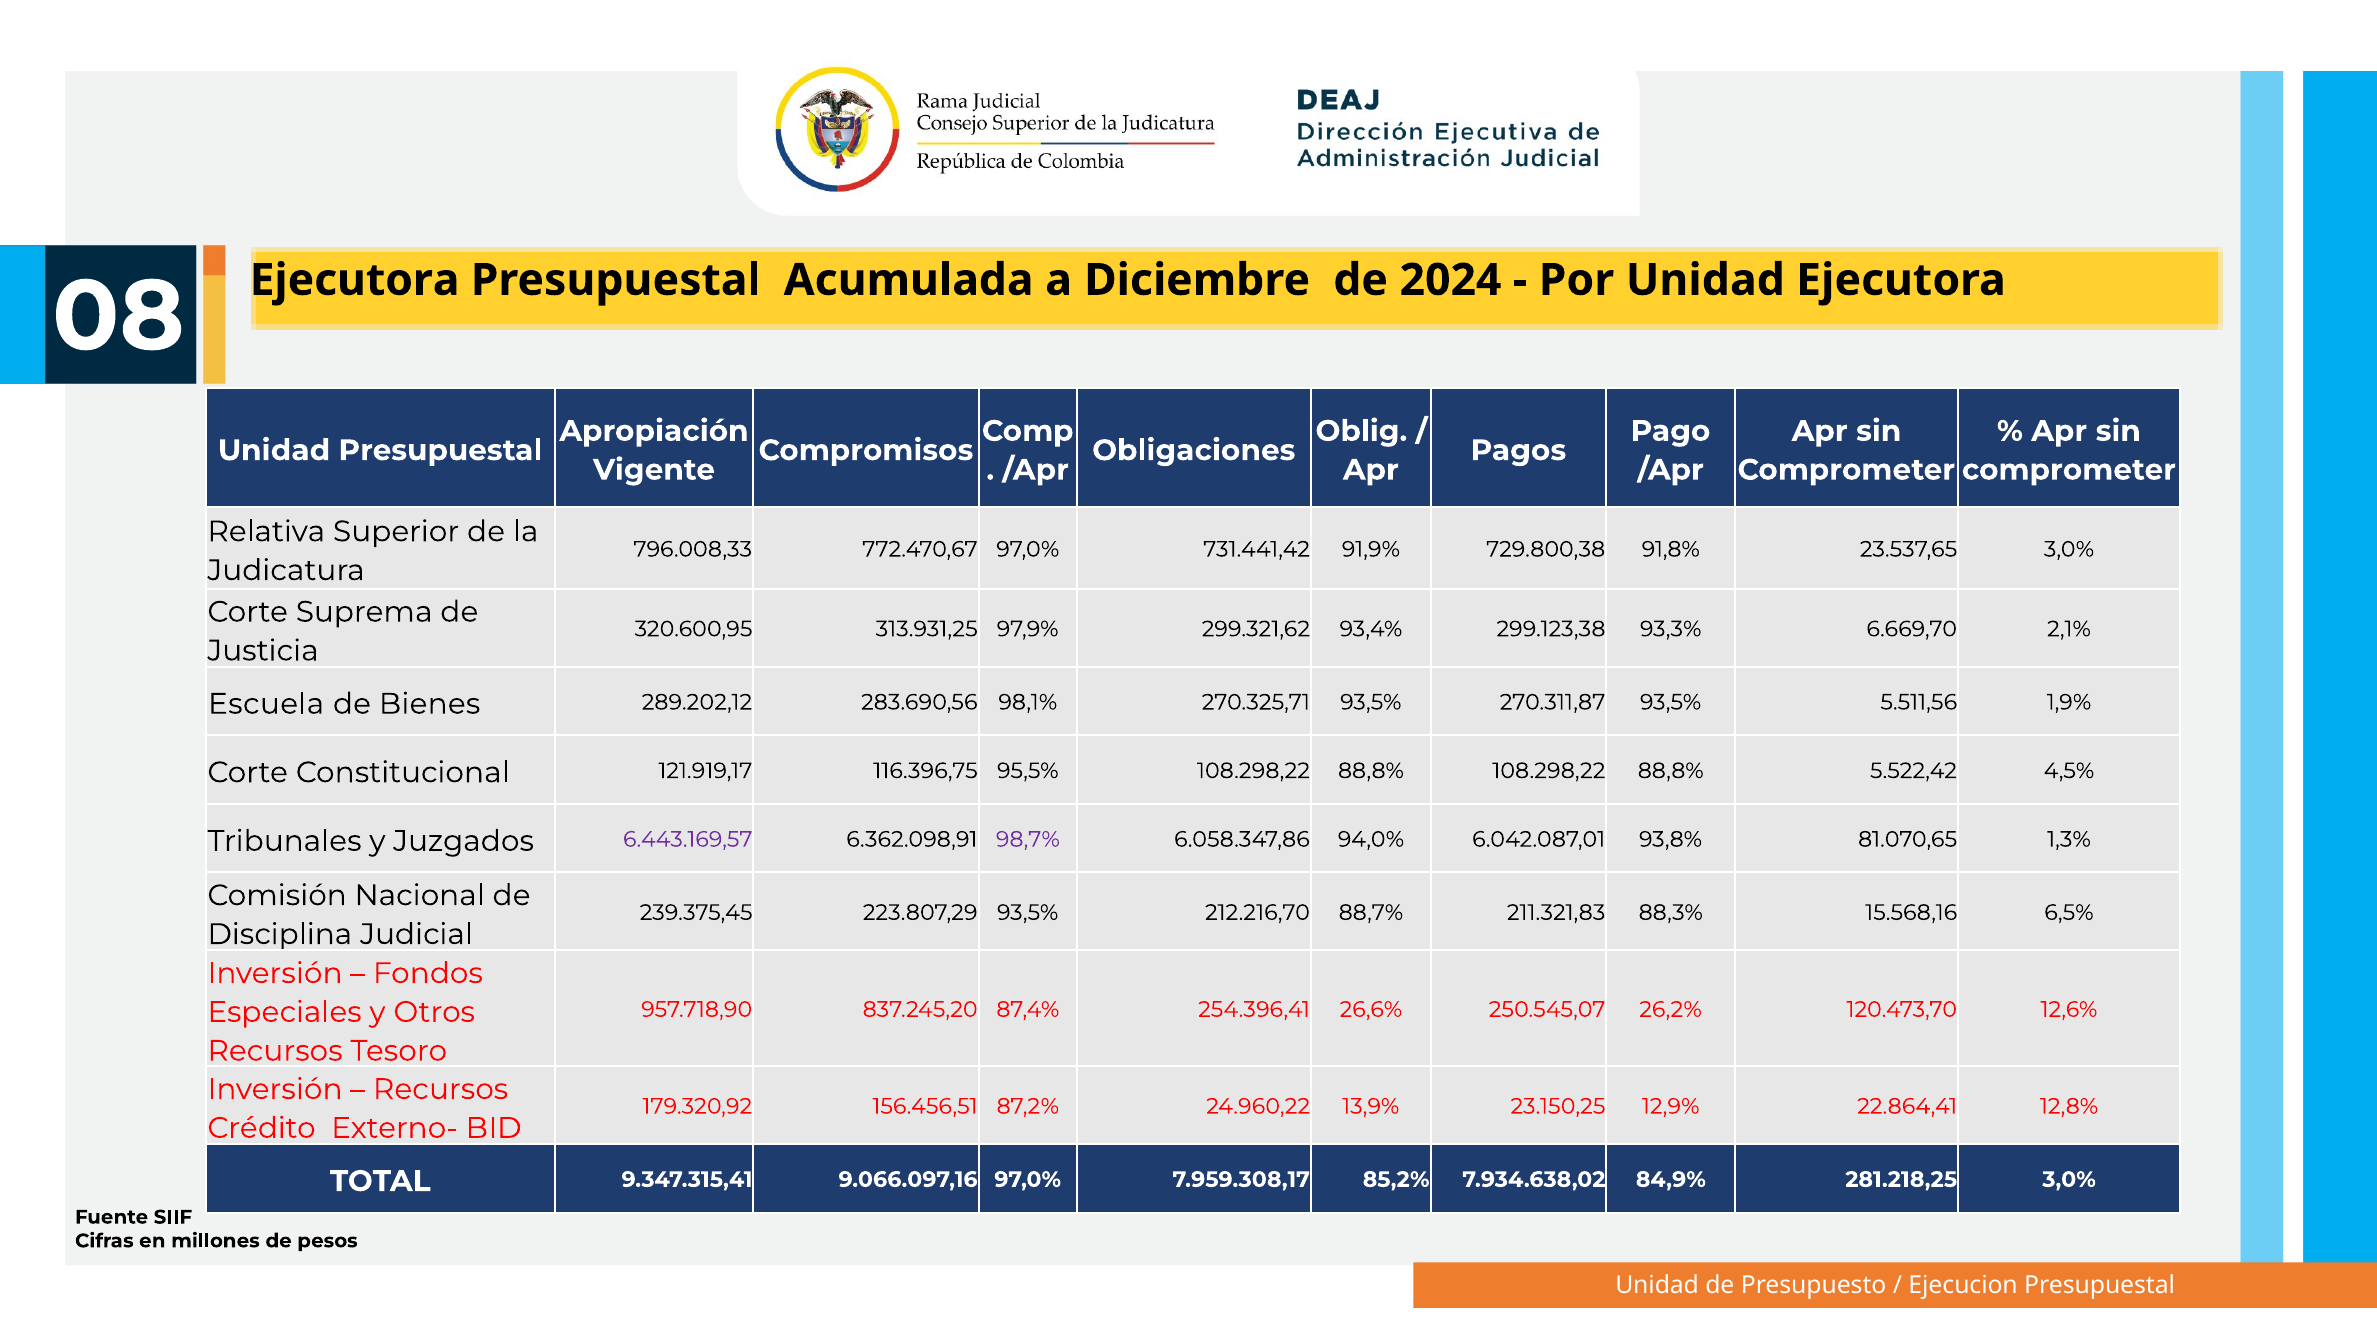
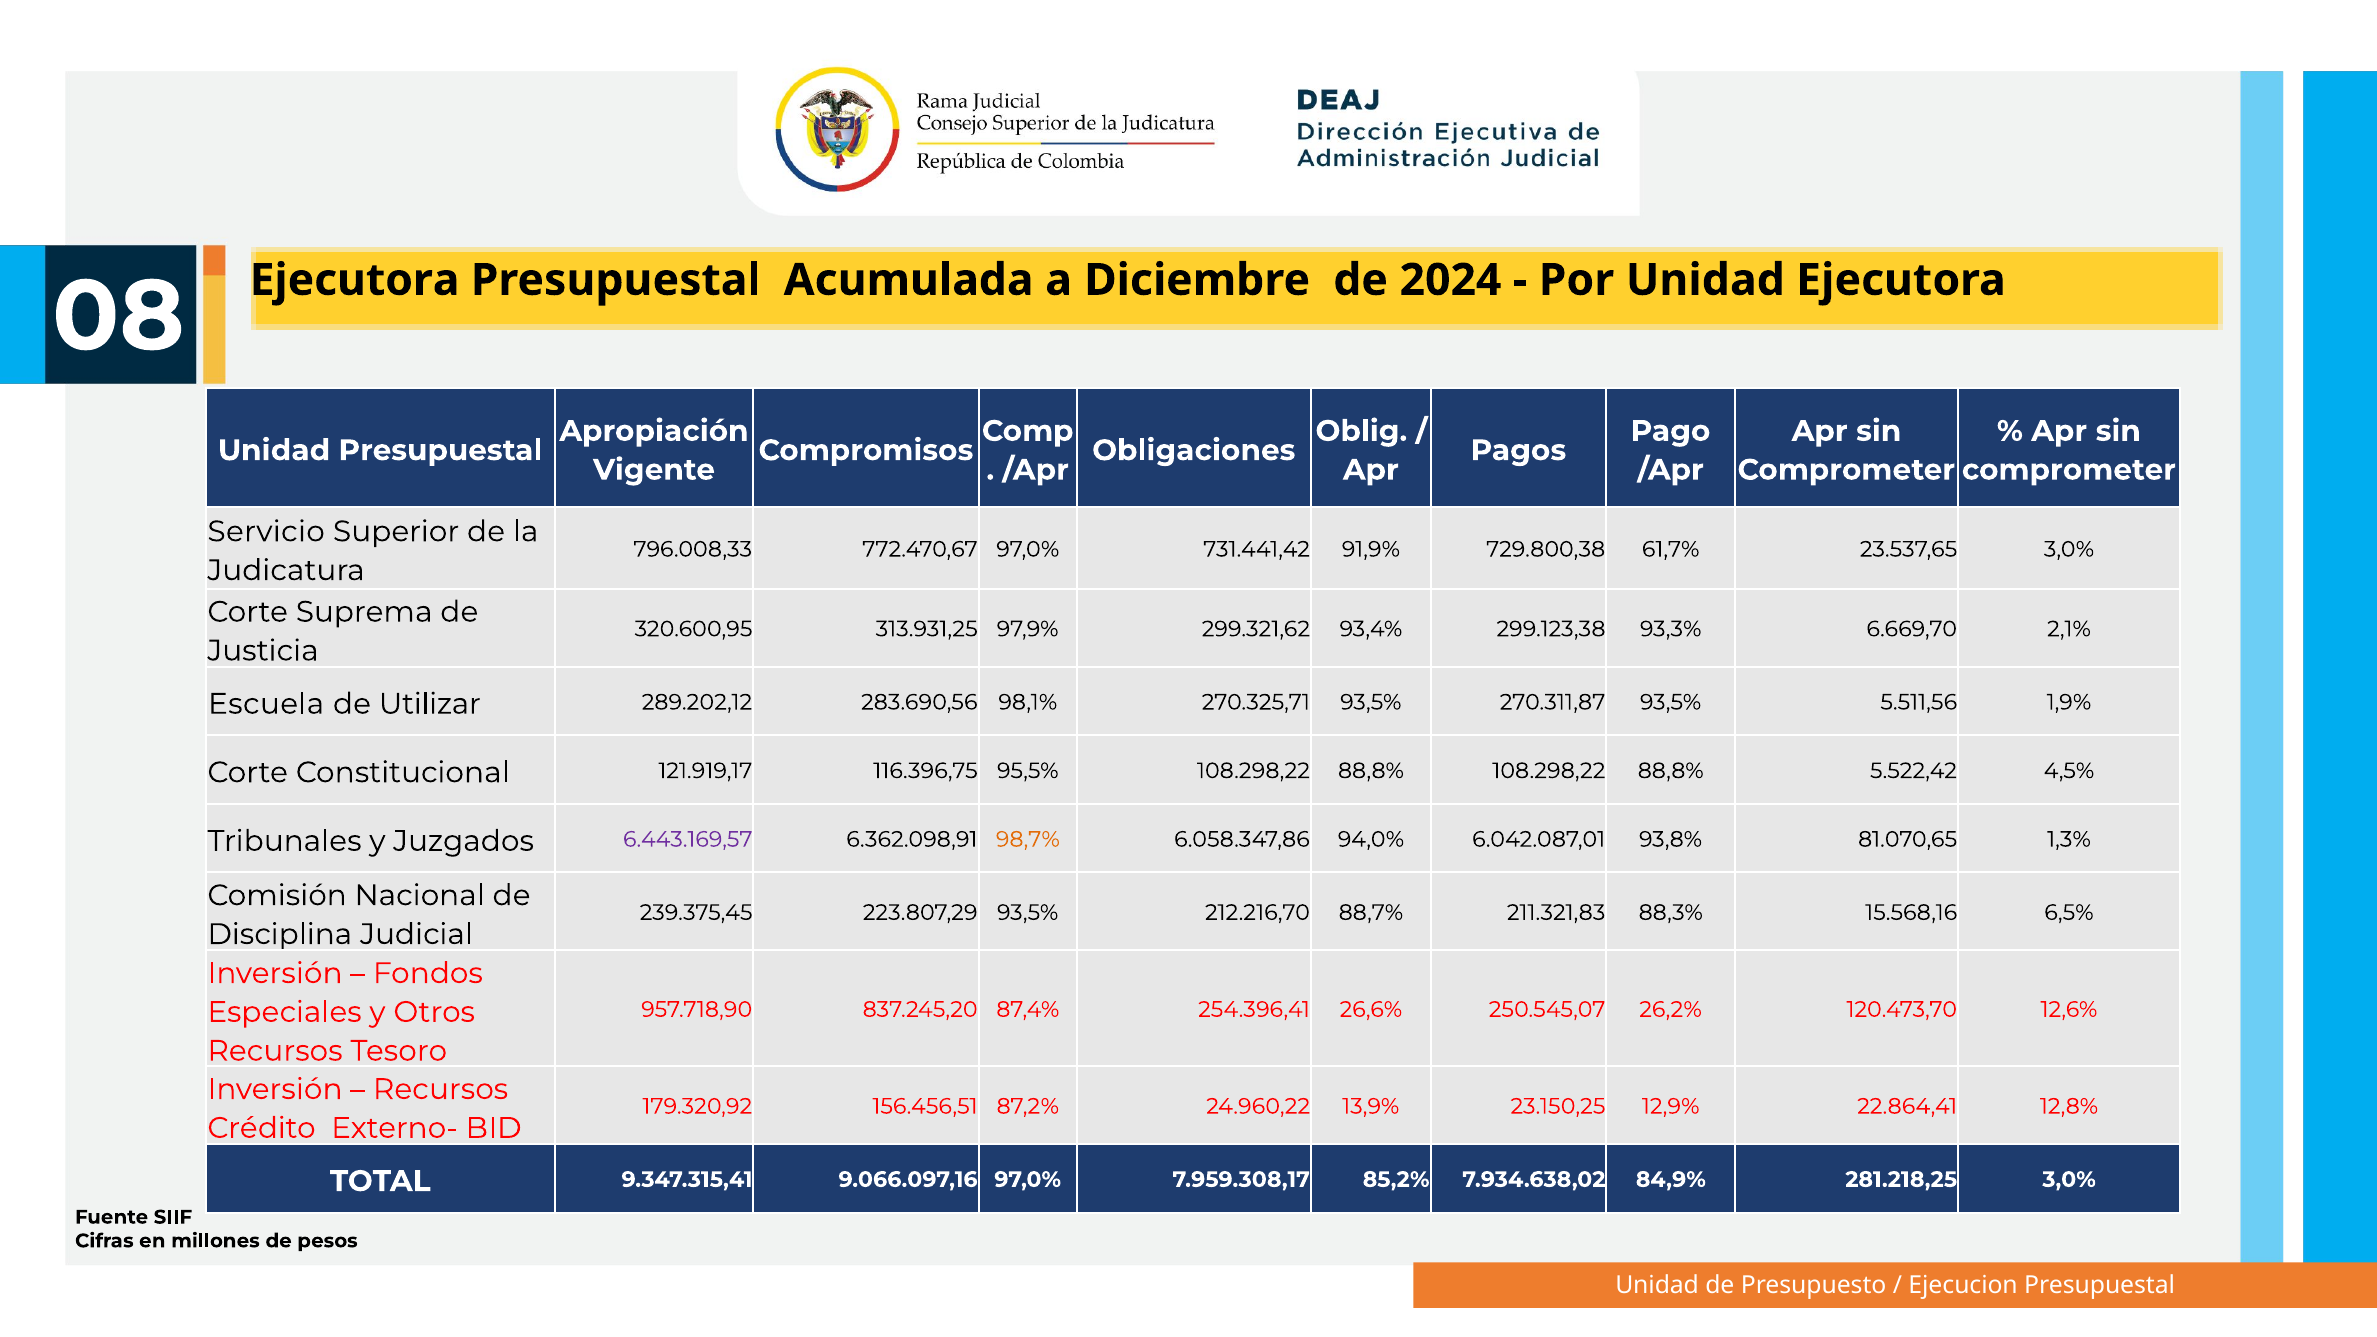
Relativa: Relativa -> Servicio
91,8%: 91,8% -> 61,7%
Bienes: Bienes -> Utilizar
98,7% colour: purple -> orange
